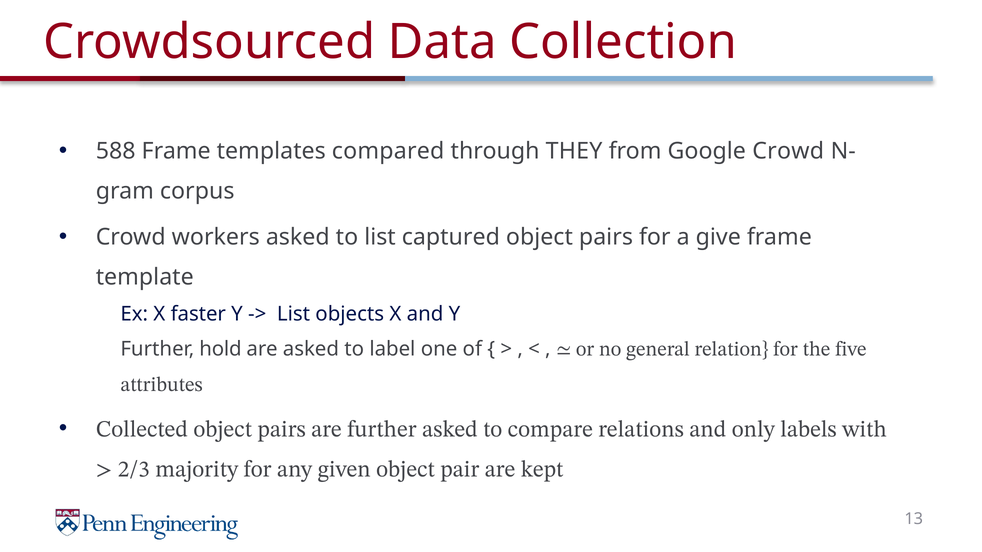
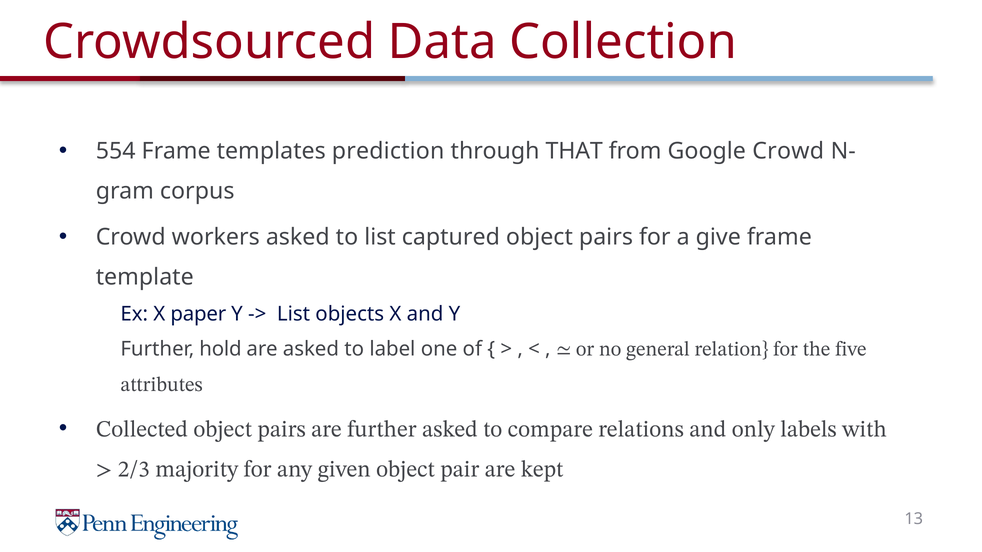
588: 588 -> 554
compared: compared -> prediction
THEY: THEY -> THAT
faster: faster -> paper
